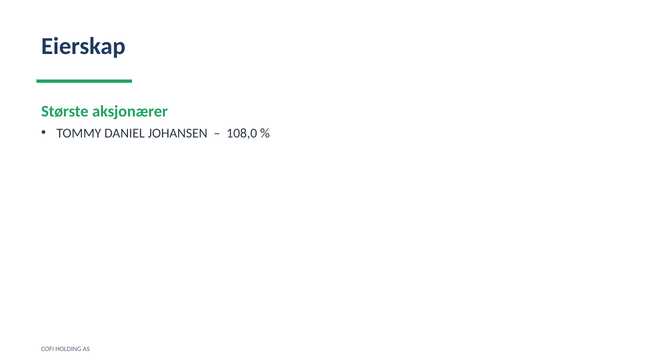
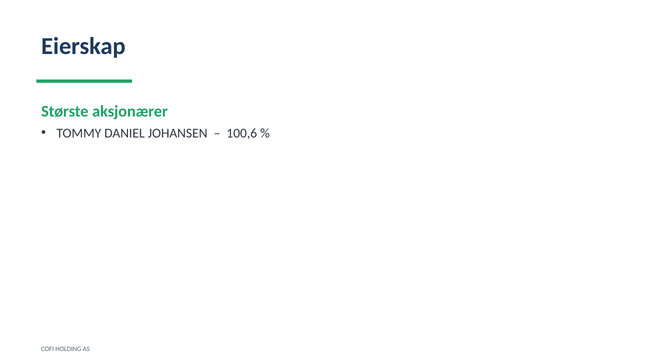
108,0: 108,0 -> 100,6
